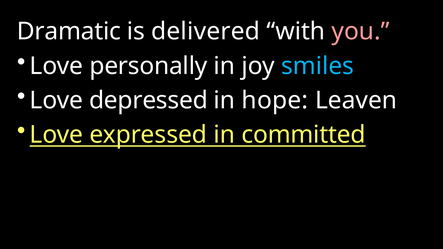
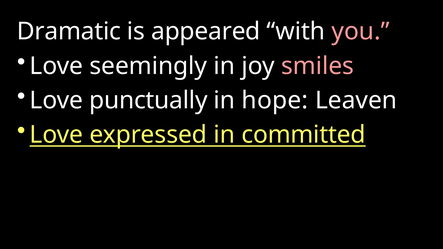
delivered: delivered -> appeared
personally: personally -> seemingly
smiles colour: light blue -> pink
depressed: depressed -> punctually
